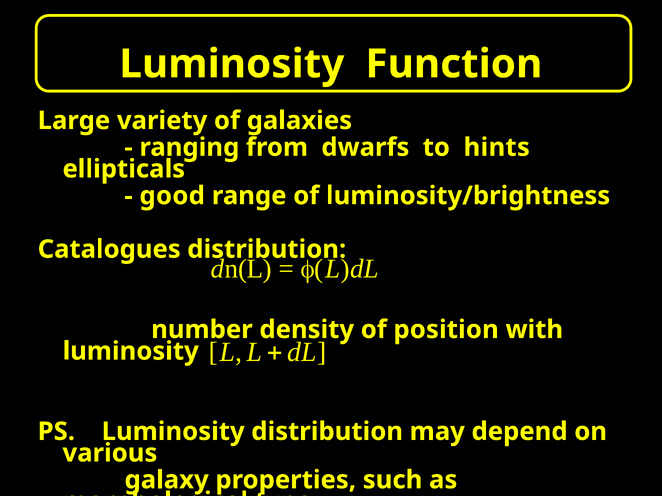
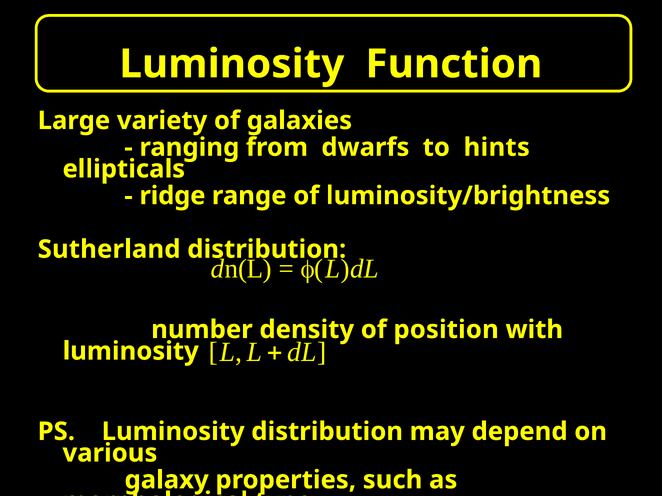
good: good -> ridge
Catalogues: Catalogues -> Sutherland
